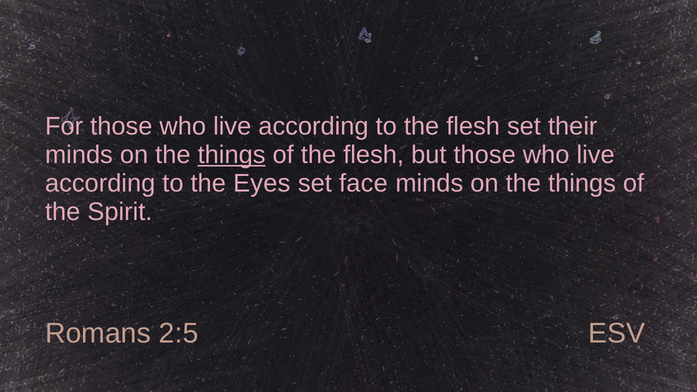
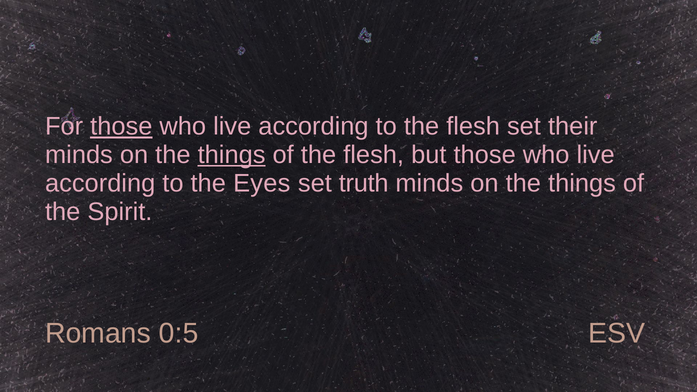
those at (121, 127) underline: none -> present
face: face -> truth
2:5: 2:5 -> 0:5
